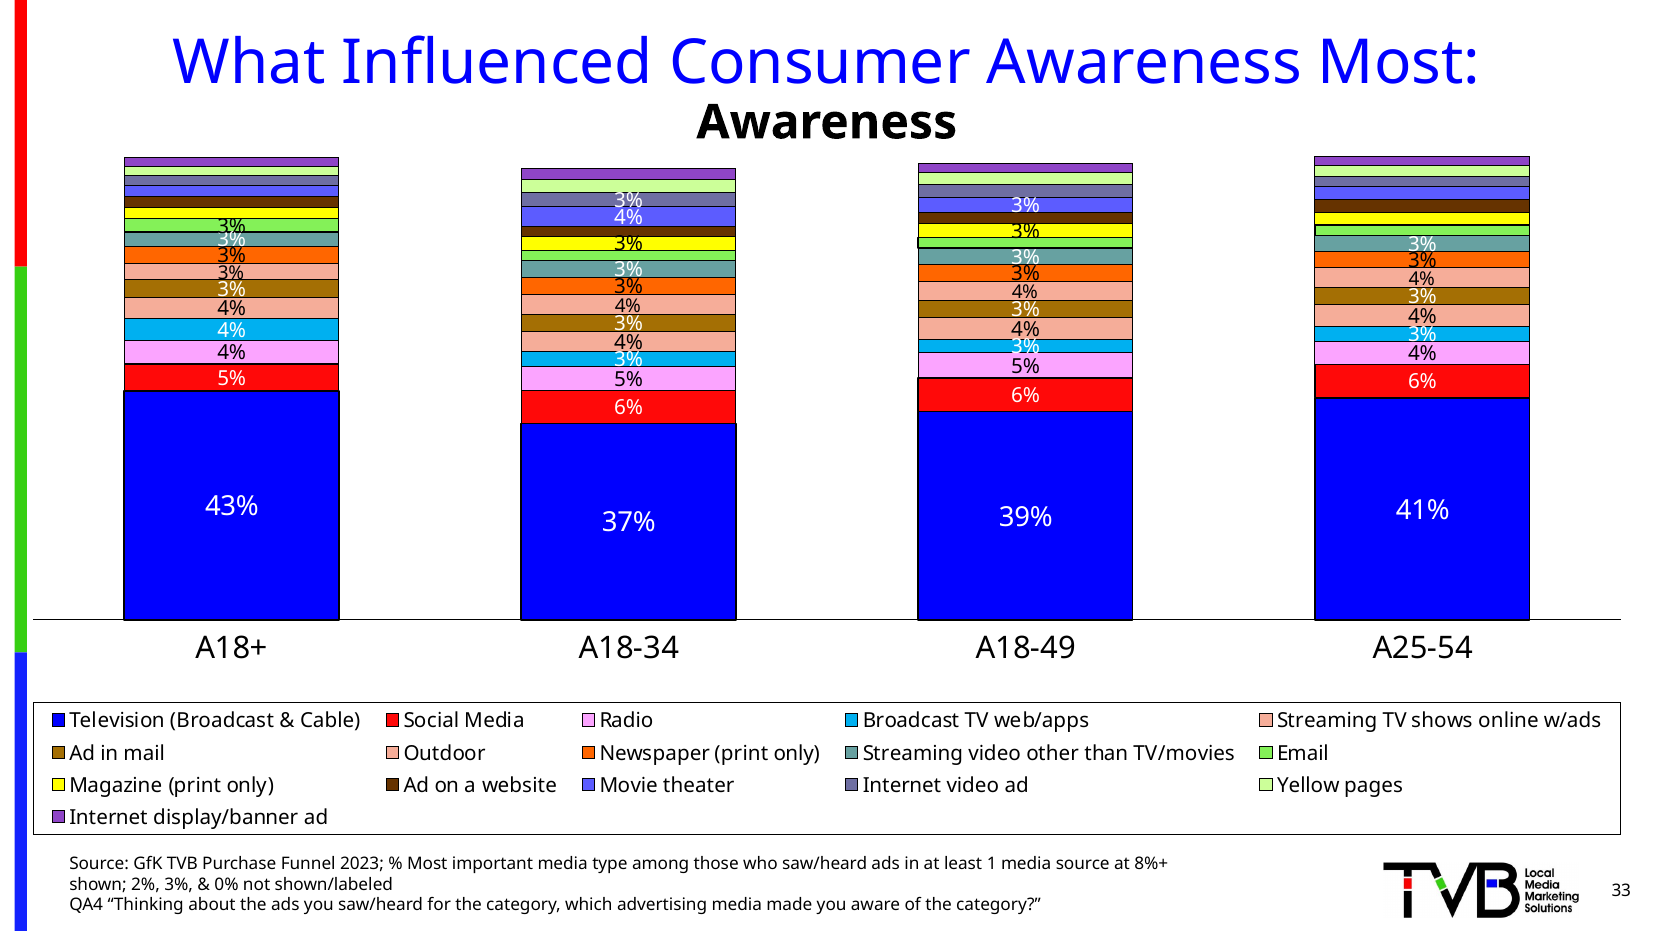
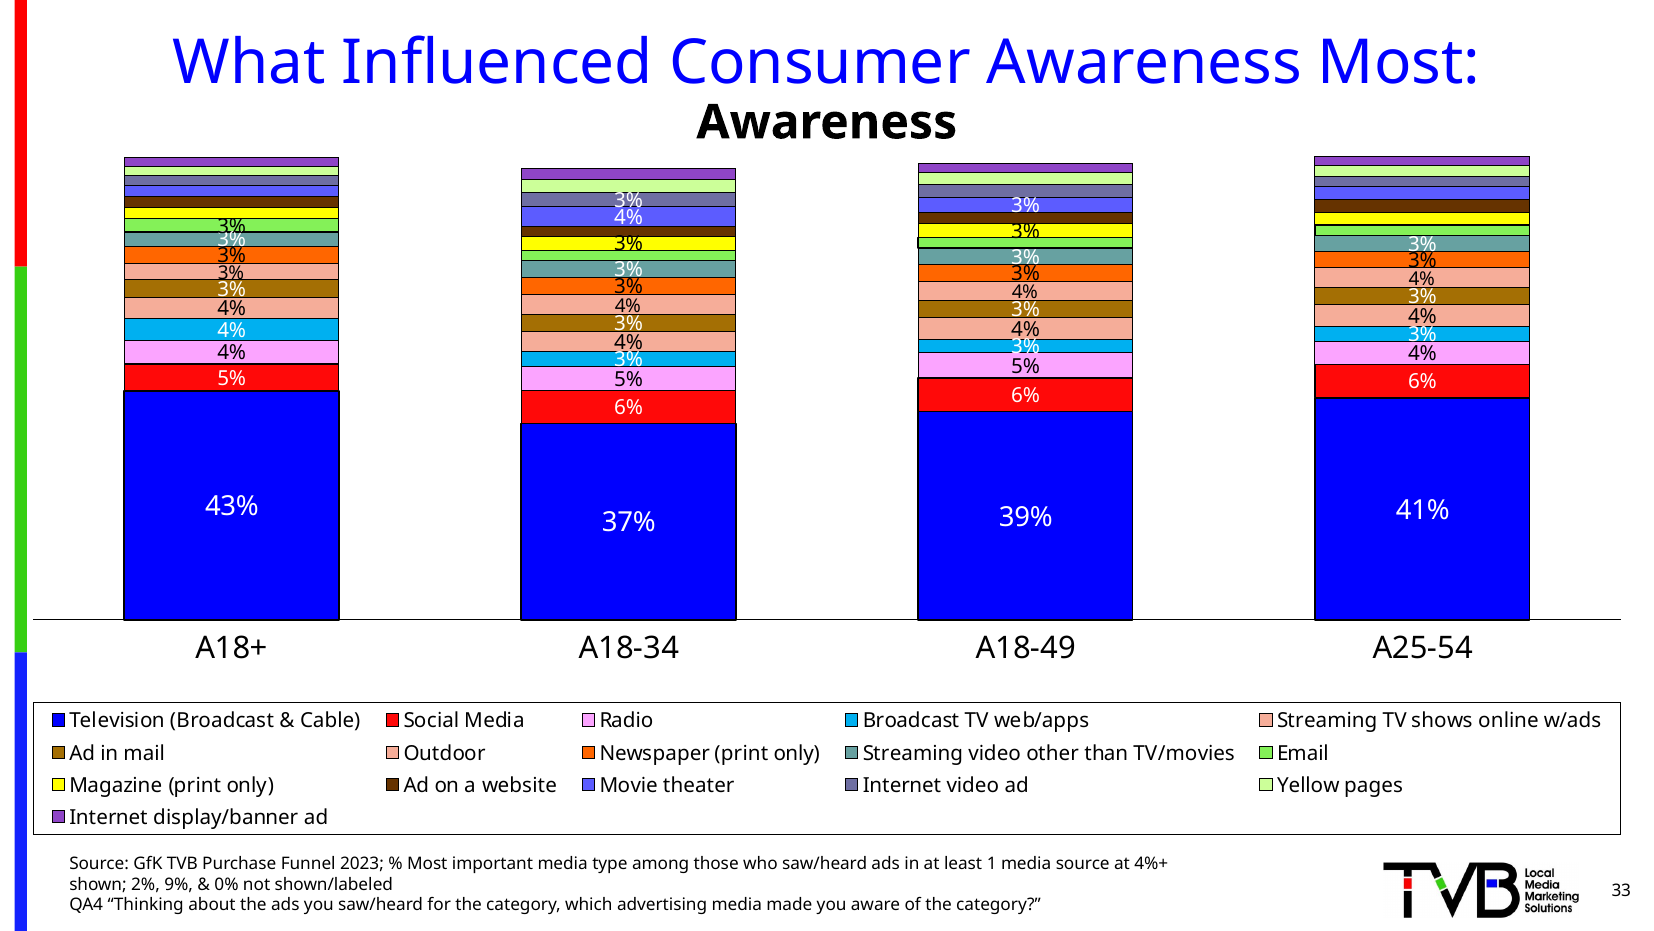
8%+: 8%+ -> 4%+
2% 3%: 3% -> 9%
